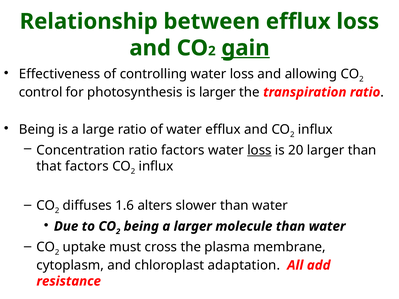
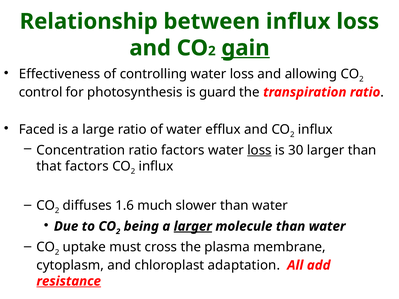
between efflux: efflux -> influx
is larger: larger -> guard
Being at (37, 129): Being -> Faced
20: 20 -> 30
alters: alters -> much
larger at (193, 226) underline: none -> present
resistance underline: none -> present
